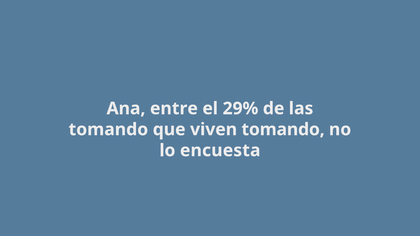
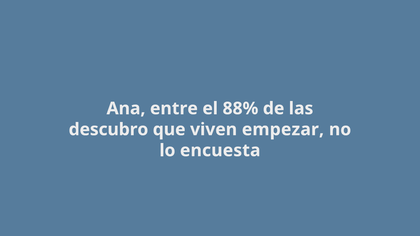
29%: 29% -> 88%
tomando at (108, 130): tomando -> descubro
viven tomando: tomando -> empezar
